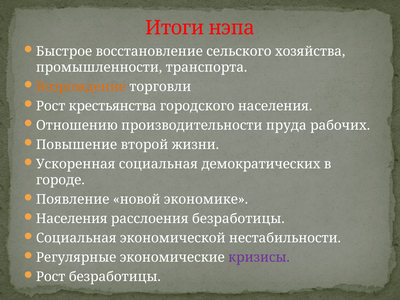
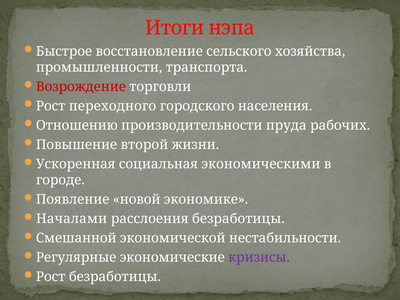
Возрождение colour: orange -> red
крестьянства: крестьянства -> переходного
демократических: демократических -> экономическими
Населения at (72, 219): Населения -> Началами
Социальная at (76, 238): Социальная -> Смешанной
